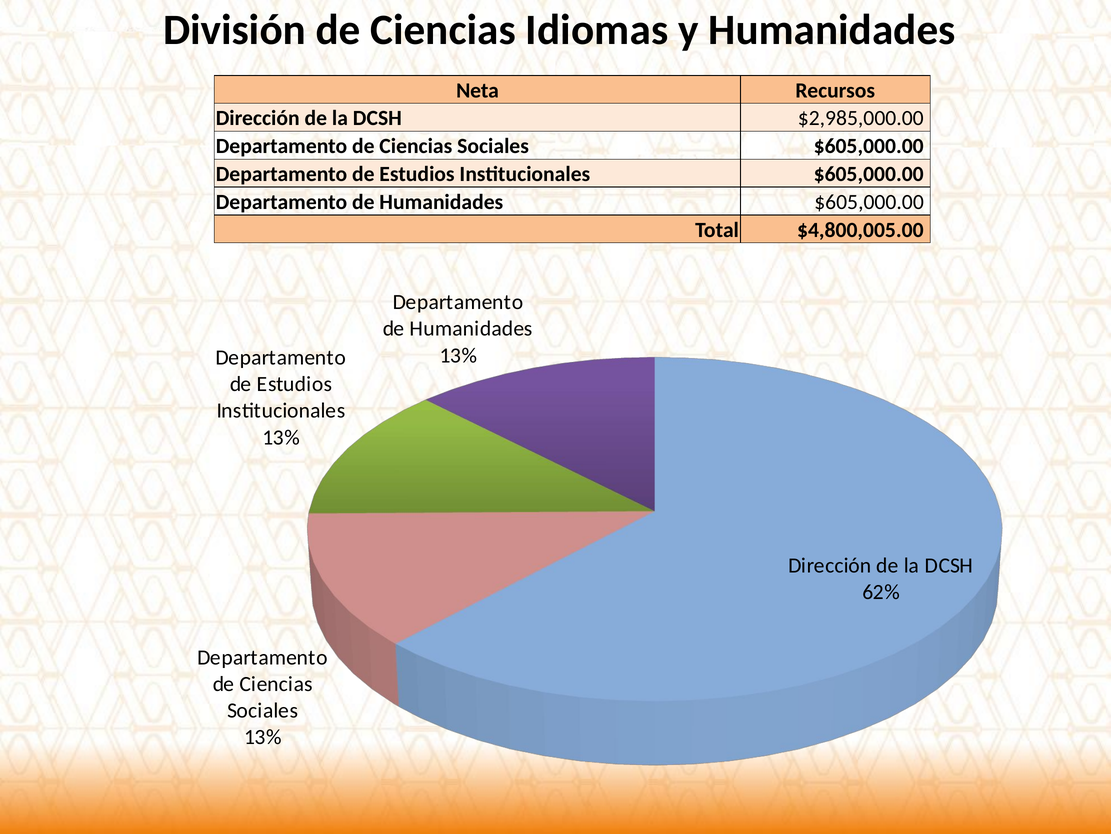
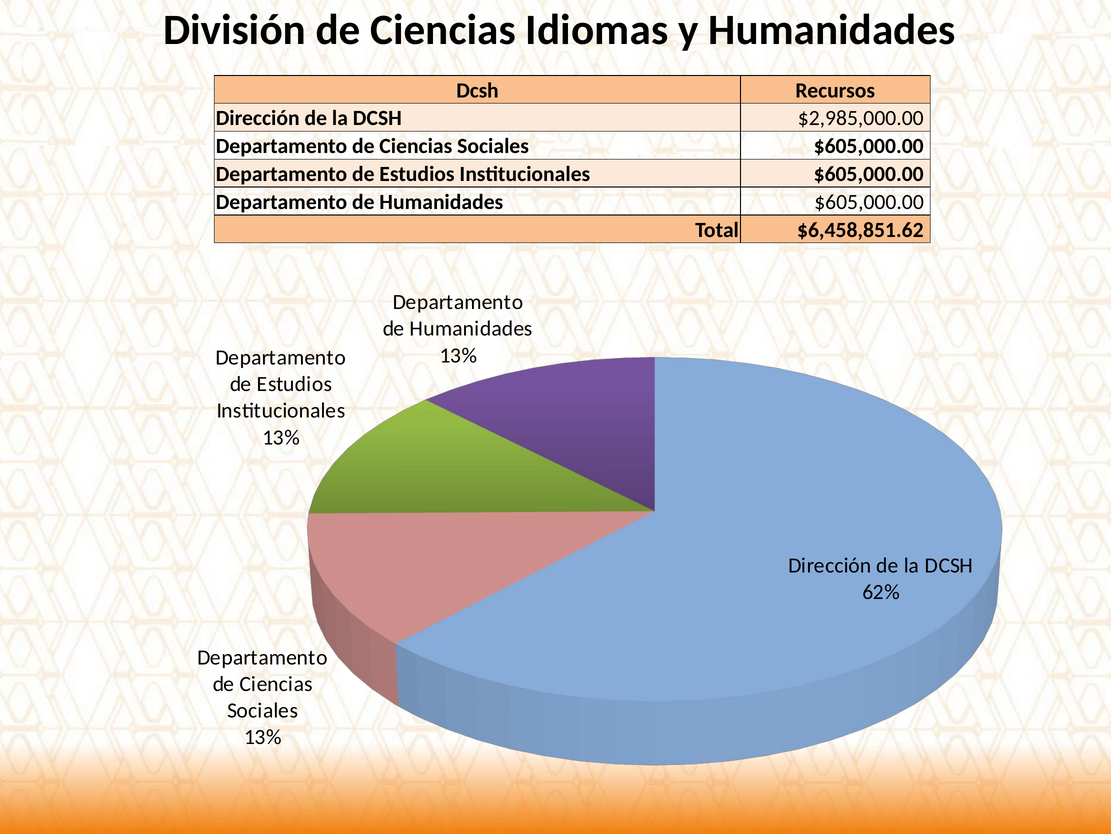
Neta at (478, 90): Neta -> Dcsh
$4,800,005.00: $4,800,005.00 -> $6,458,851.62
